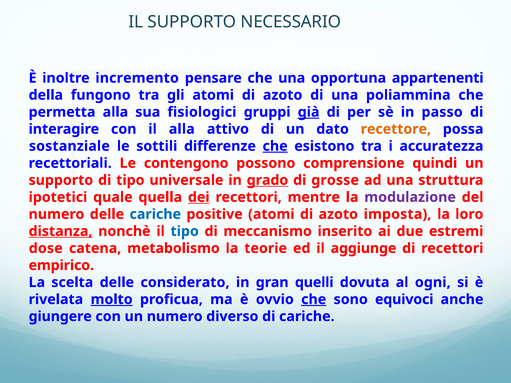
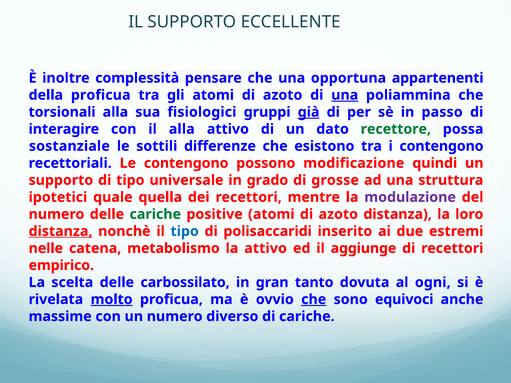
NECESSARIO: NECESSARIO -> ECCELLENTE
incremento: incremento -> complessità
della fungono: fungono -> proficua
una at (345, 95) underline: none -> present
permetta: permetta -> torsionali
recettore colour: orange -> green
che at (275, 146) underline: present -> none
i accuratezza: accuratezza -> contengono
comprensione: comprensione -> modificazione
grado underline: present -> none
dei underline: present -> none
cariche at (155, 214) colour: blue -> green
azoto imposta: imposta -> distanza
meccanismo: meccanismo -> polisaccaridi
dose: dose -> nelle
la teorie: teorie -> attivo
considerato: considerato -> carbossilato
quelli: quelli -> tanto
giungere: giungere -> massime
